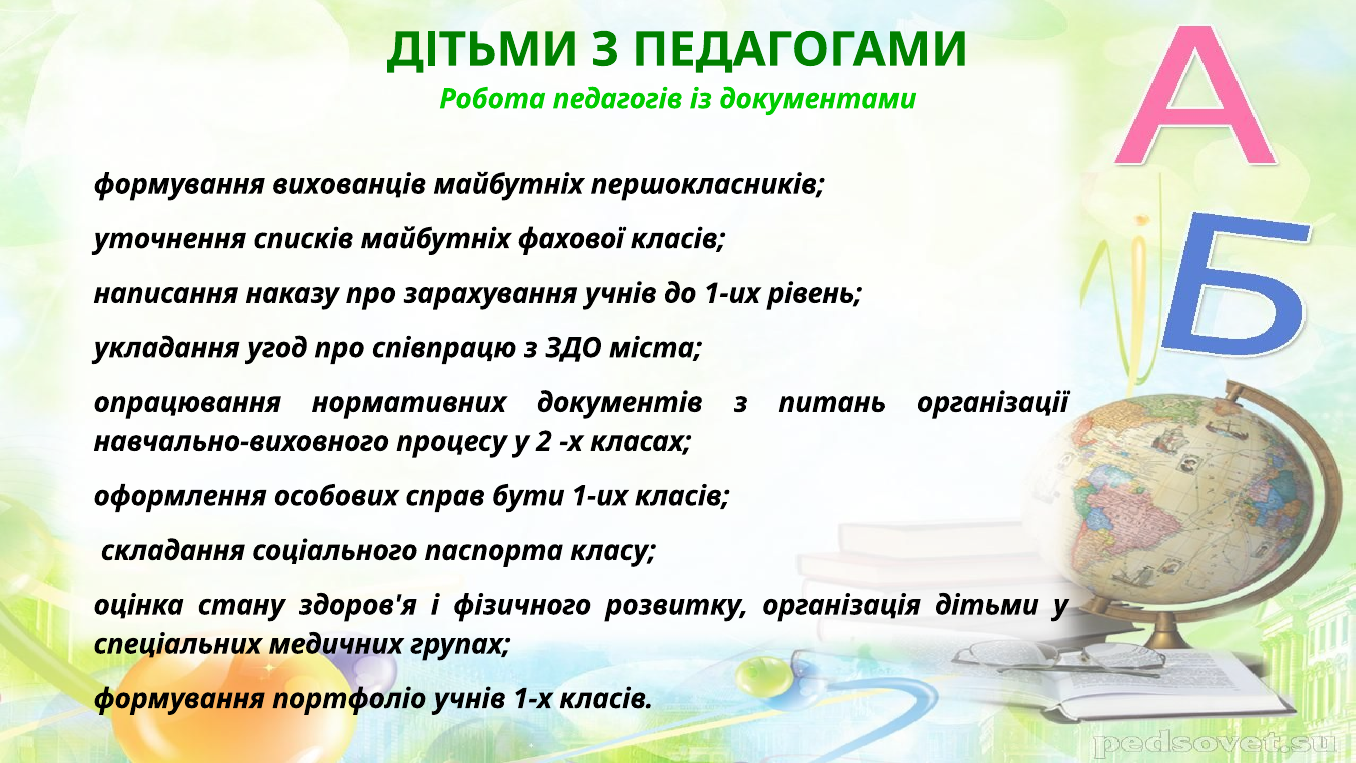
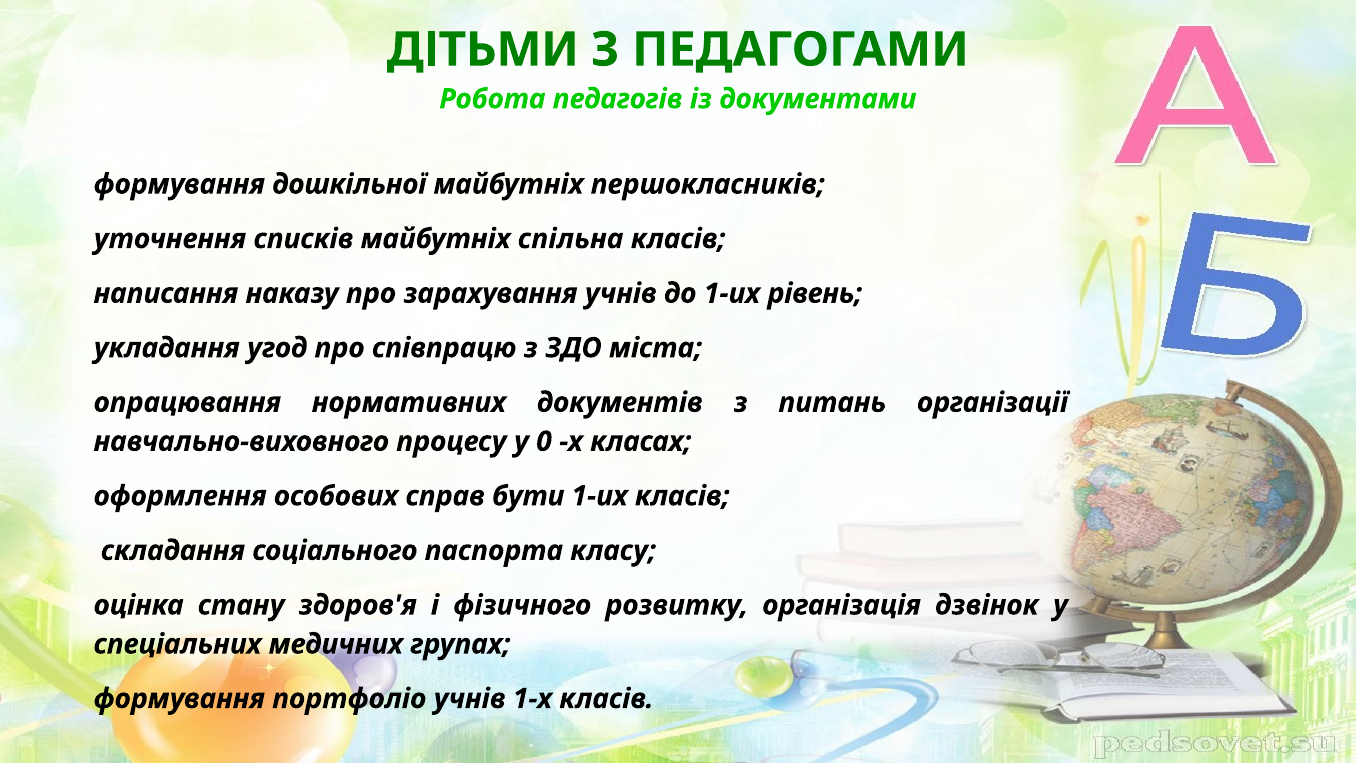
вихованців: вихованців -> дошкільної
фахової: фахової -> спільна
2: 2 -> 0
організація дітьми: дітьми -> дзвінок
